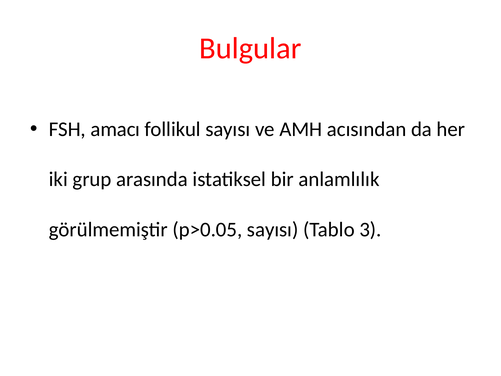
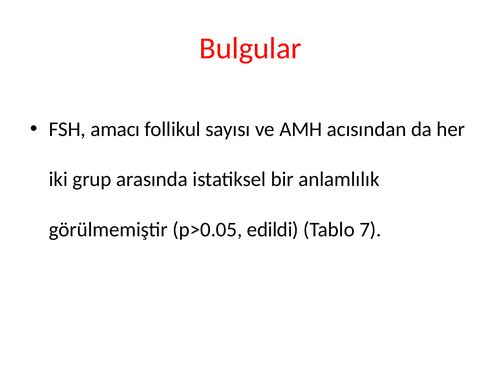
p>0.05 sayısı: sayısı -> edildi
3: 3 -> 7
